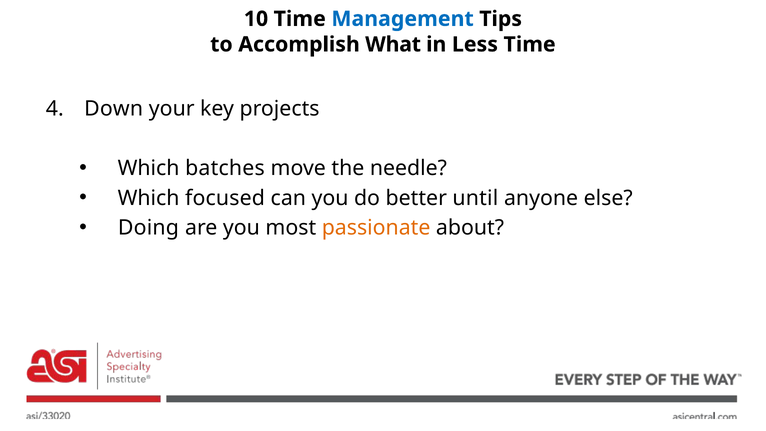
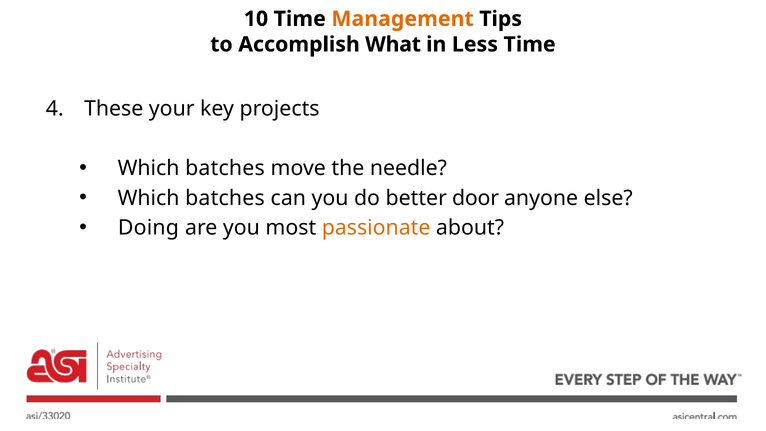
Management colour: blue -> orange
Down: Down -> These
focused at (225, 198): focused -> batches
until: until -> door
